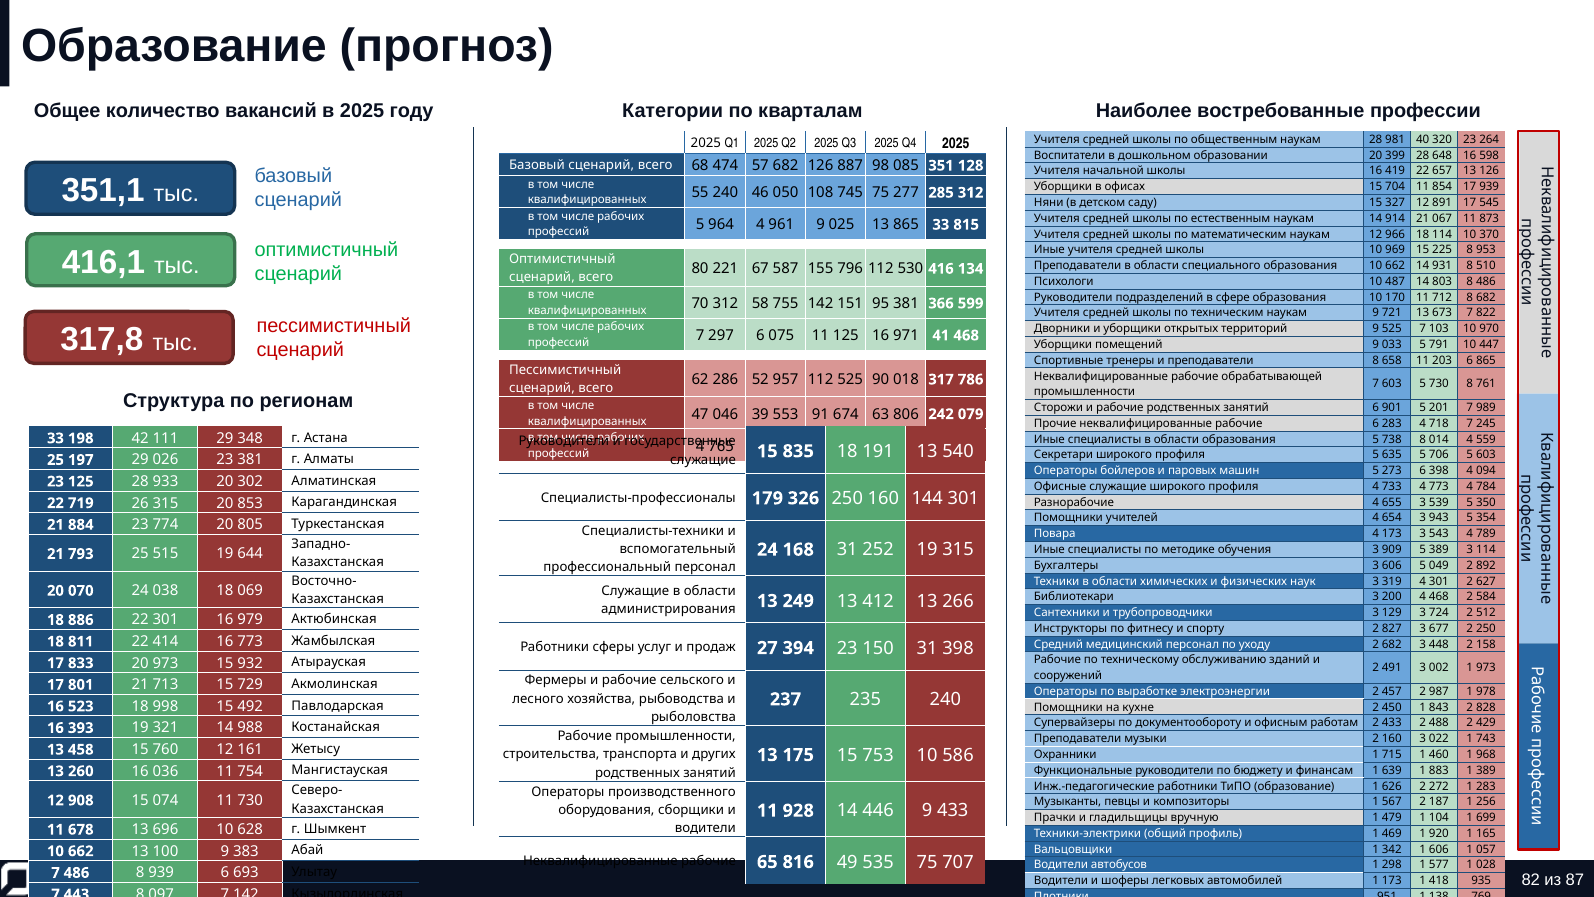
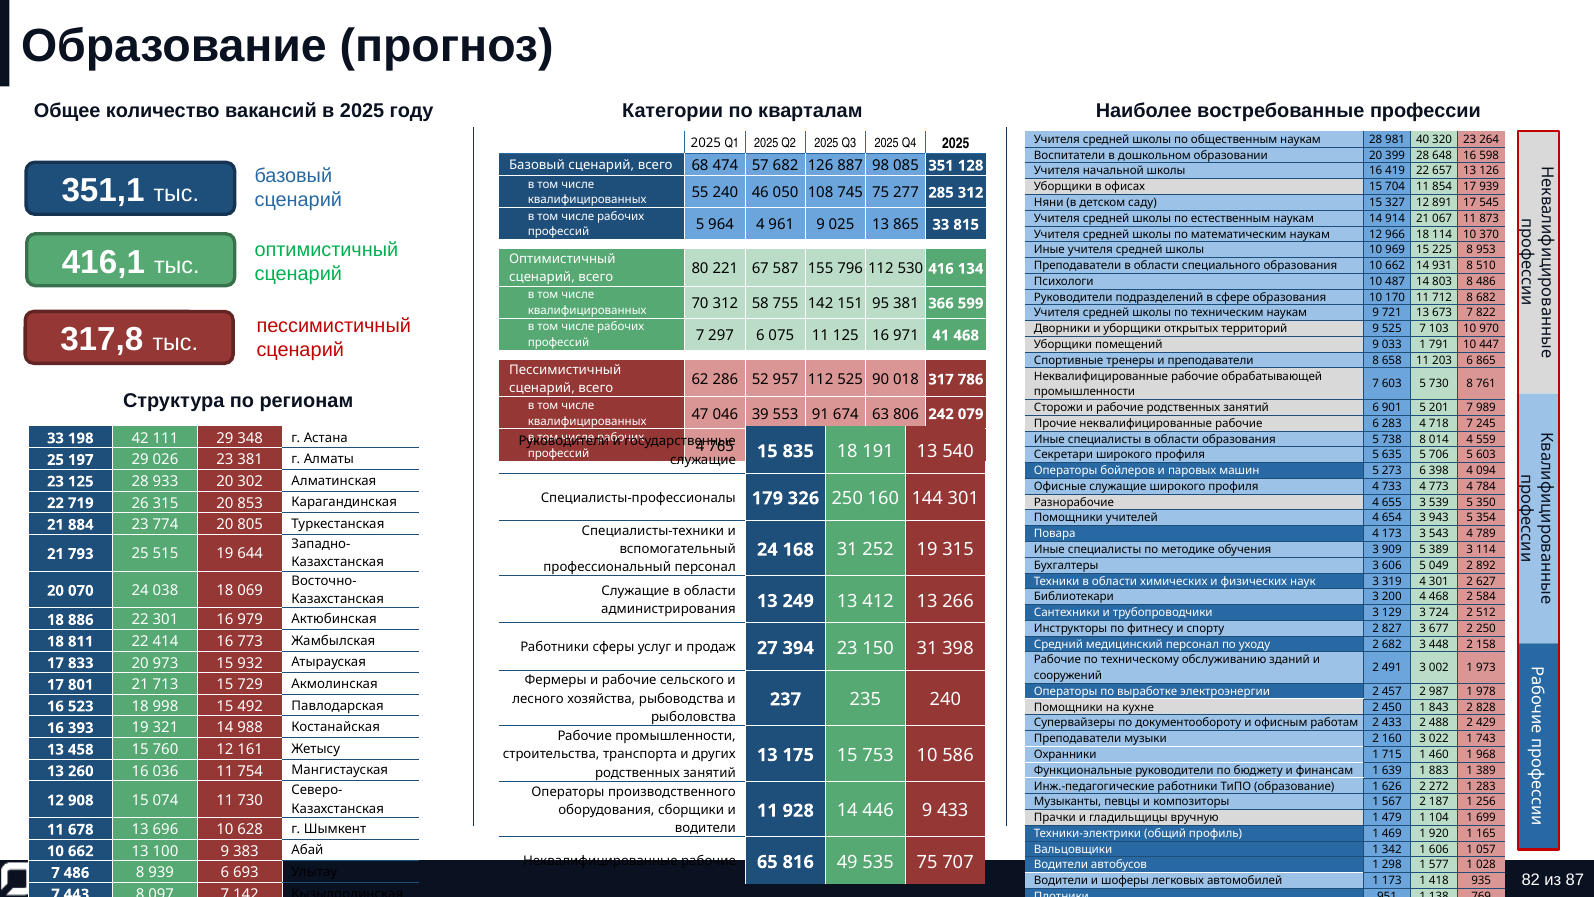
033 5: 5 -> 1
